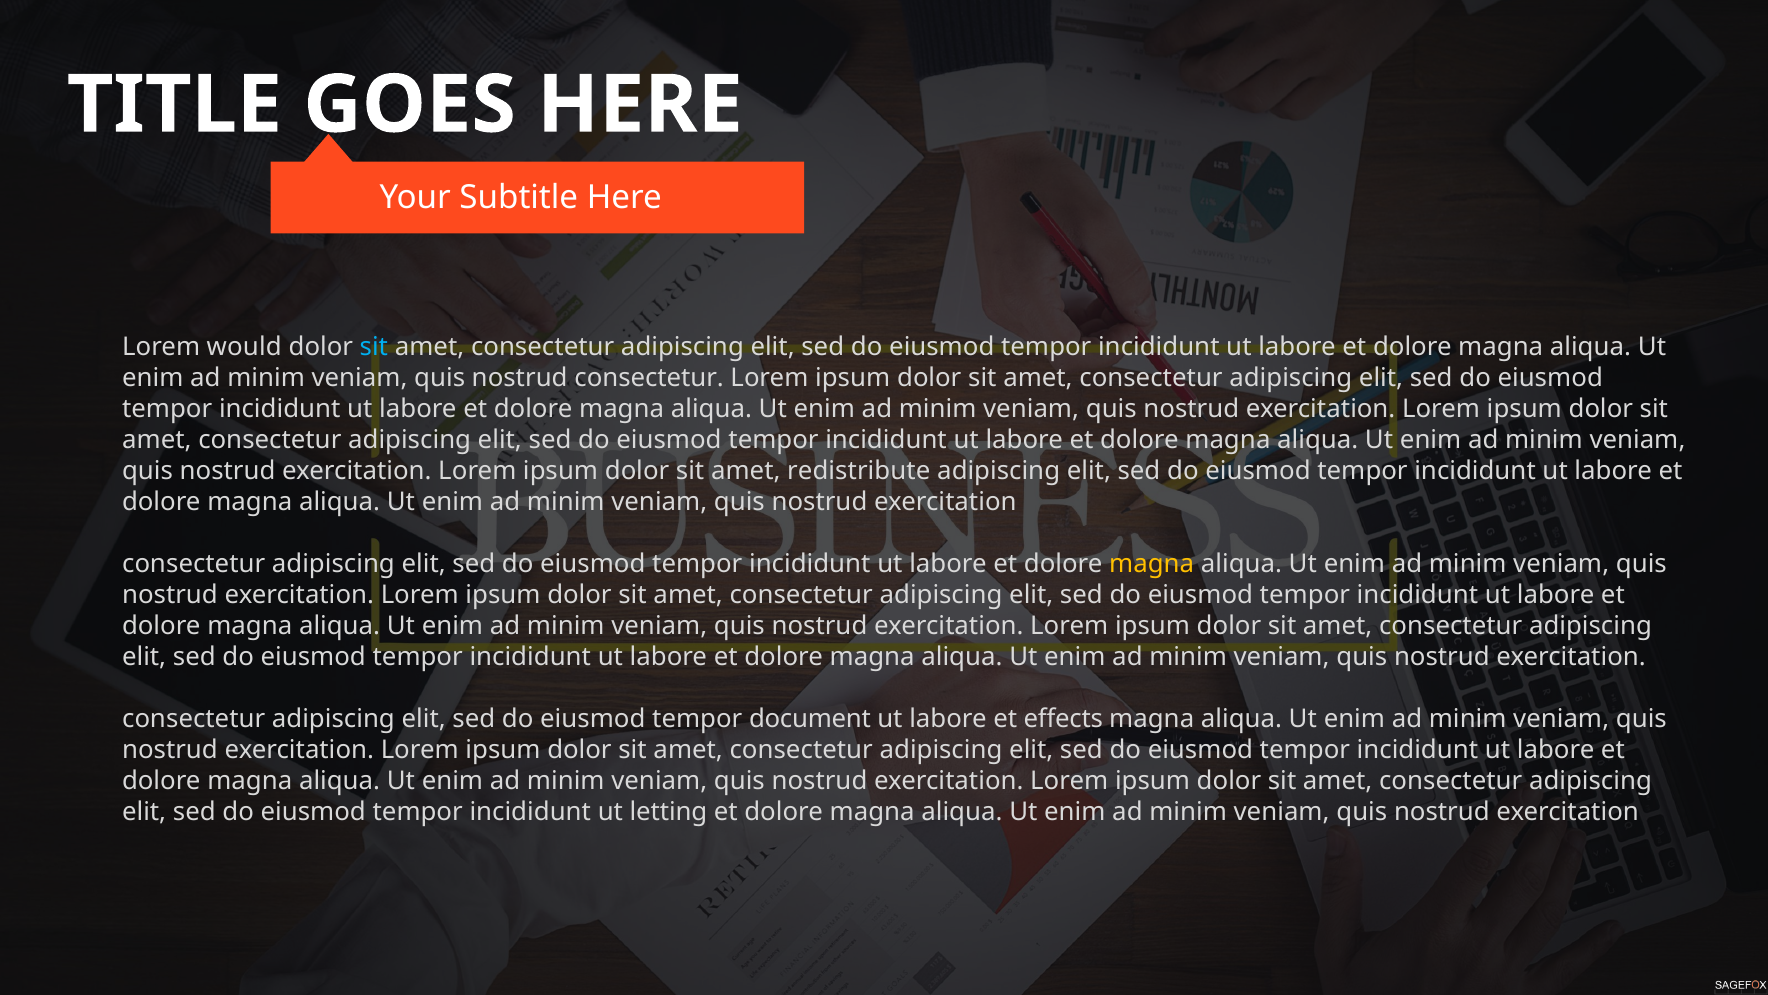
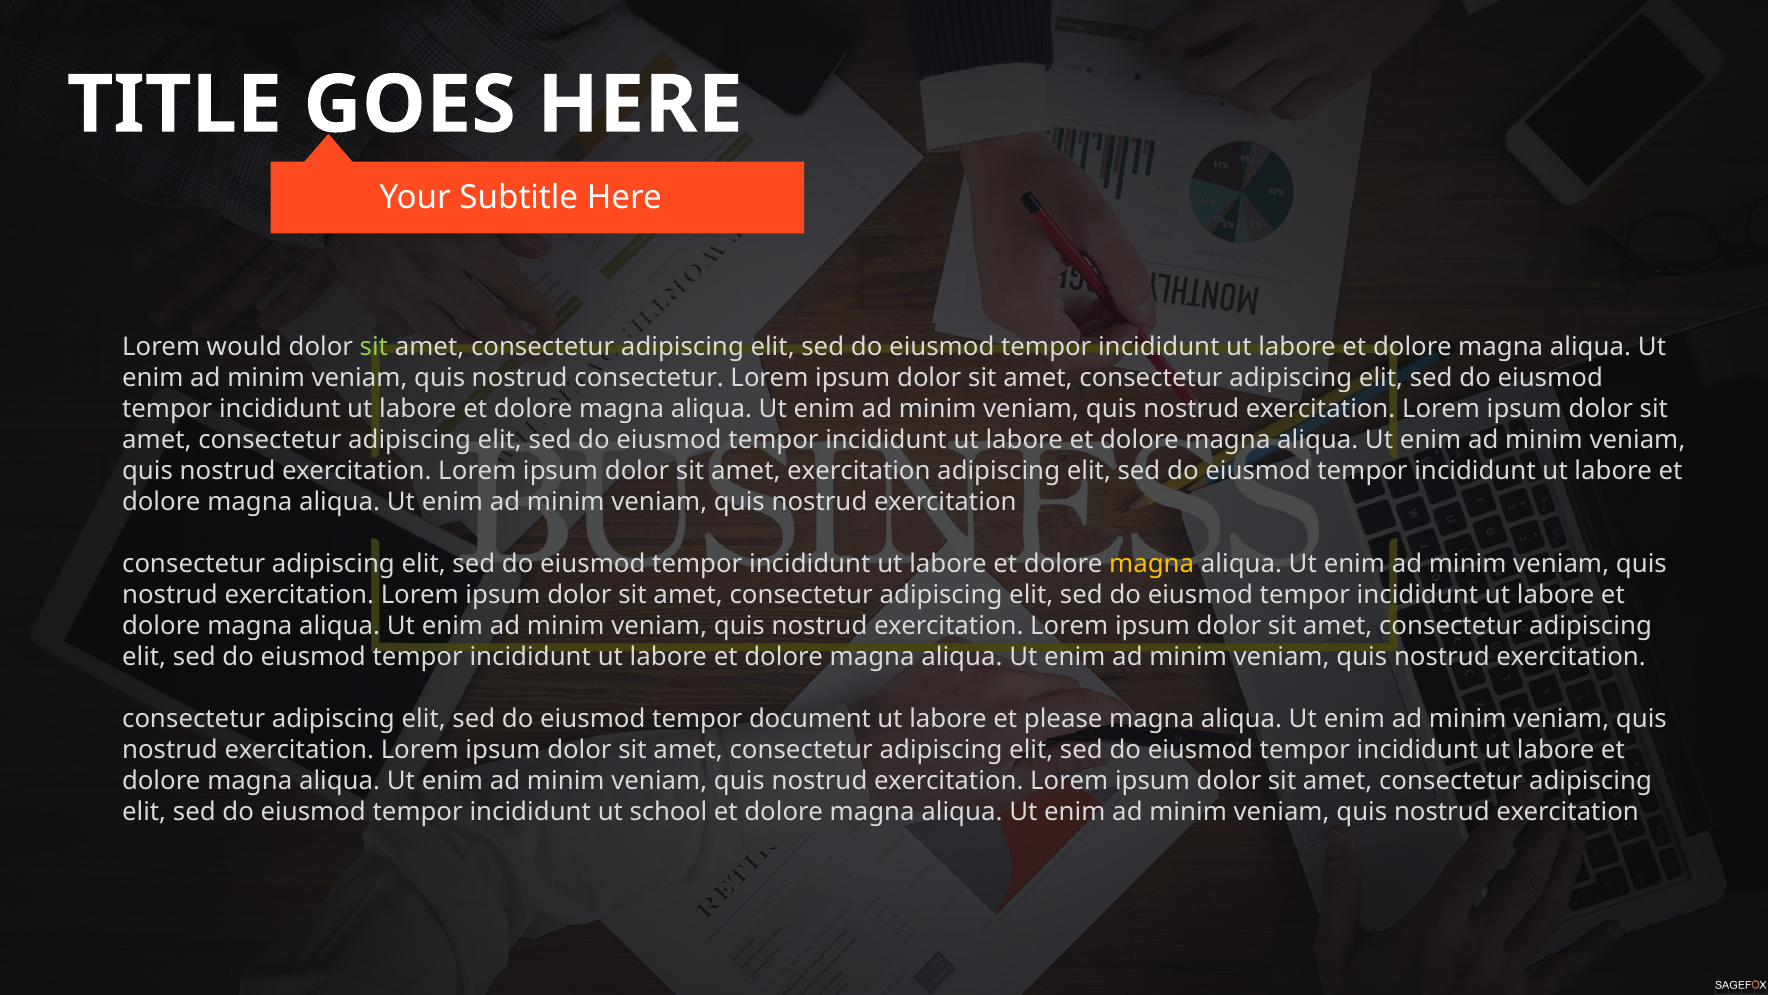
sit at (374, 347) colour: light blue -> light green
amet redistribute: redistribute -> exercitation
effects: effects -> please
letting: letting -> school
